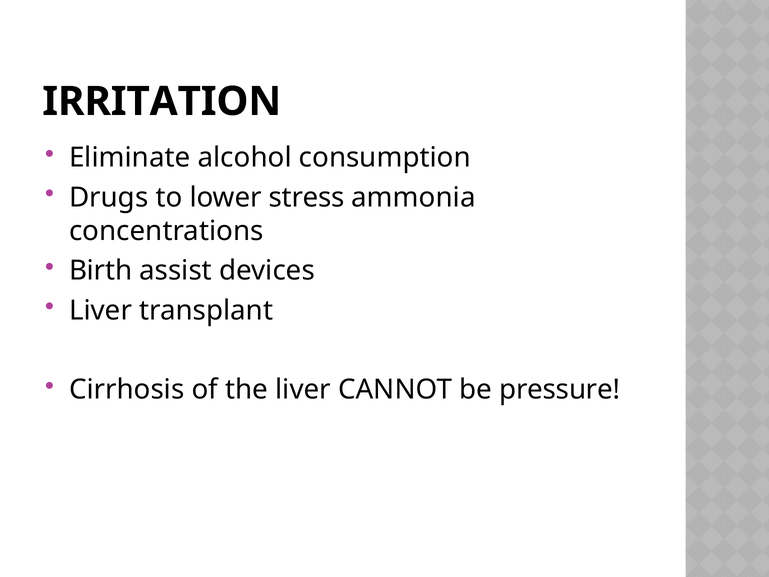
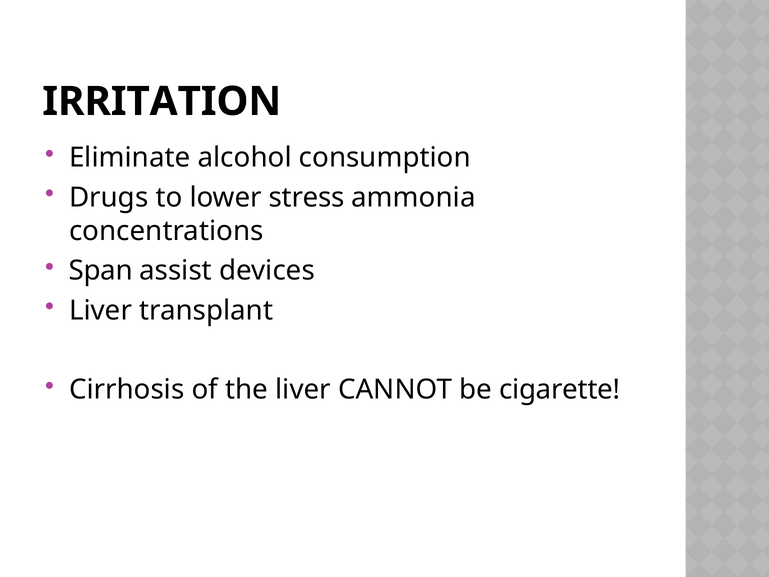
Birth: Birth -> Span
pressure: pressure -> cigarette
